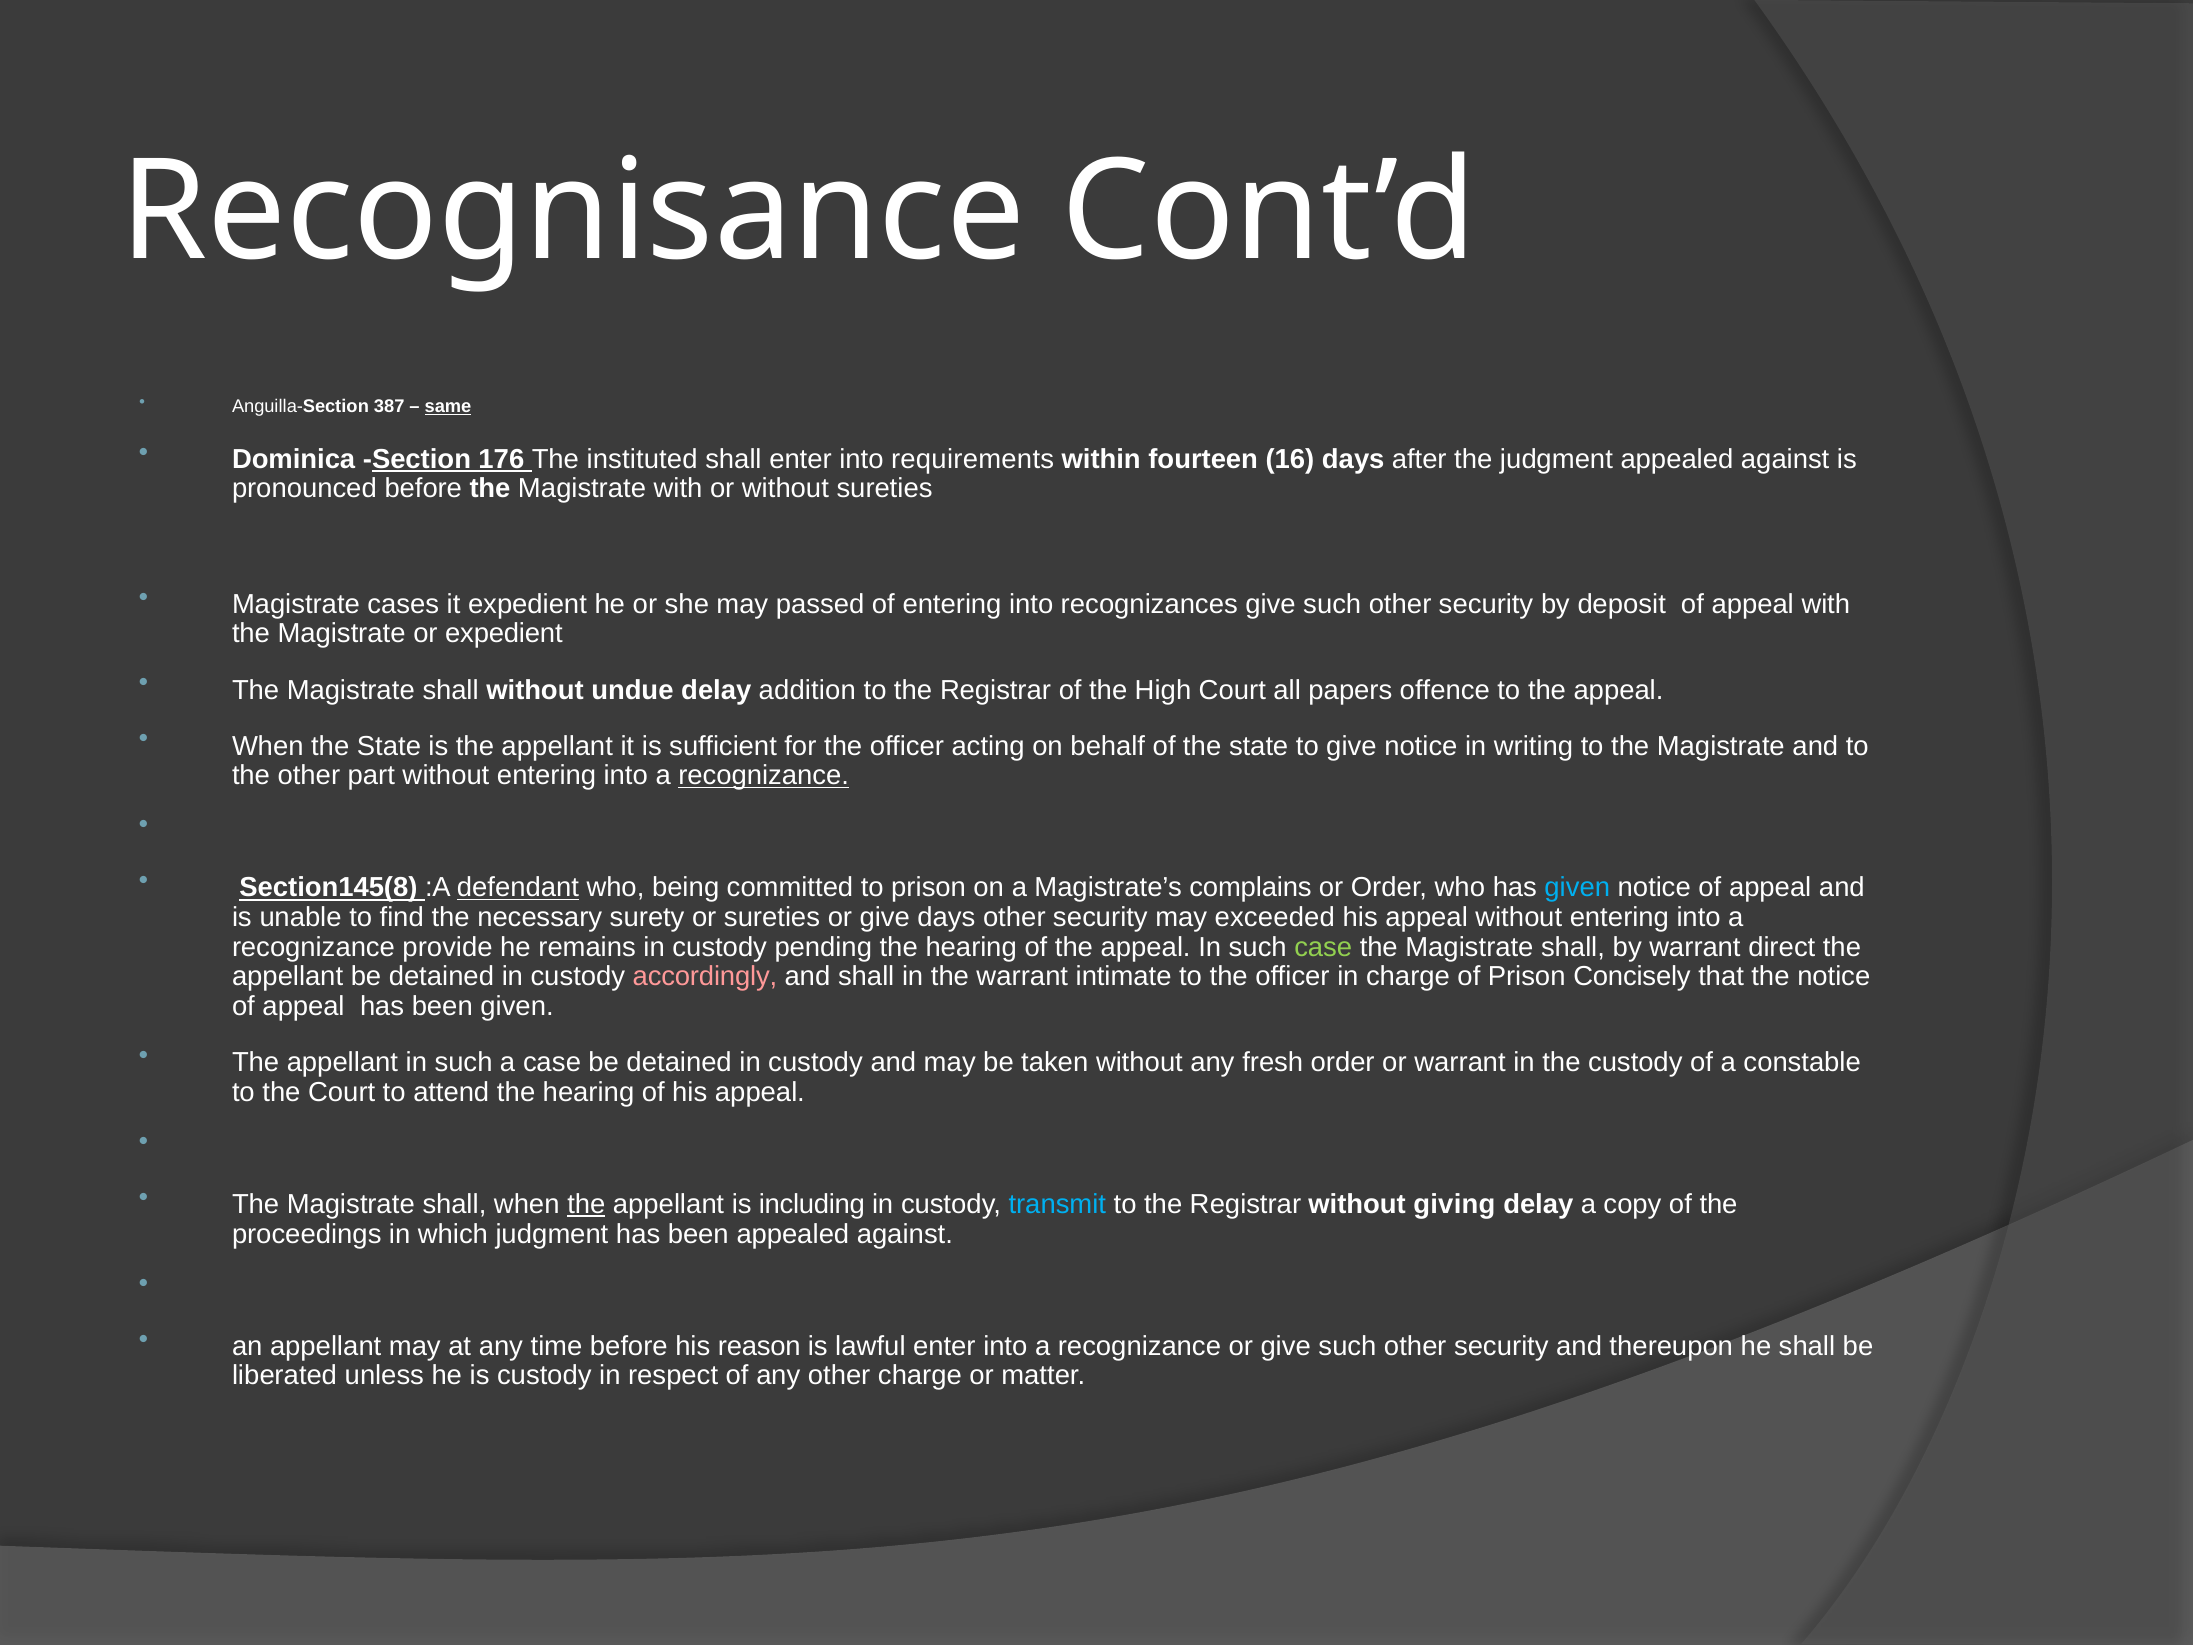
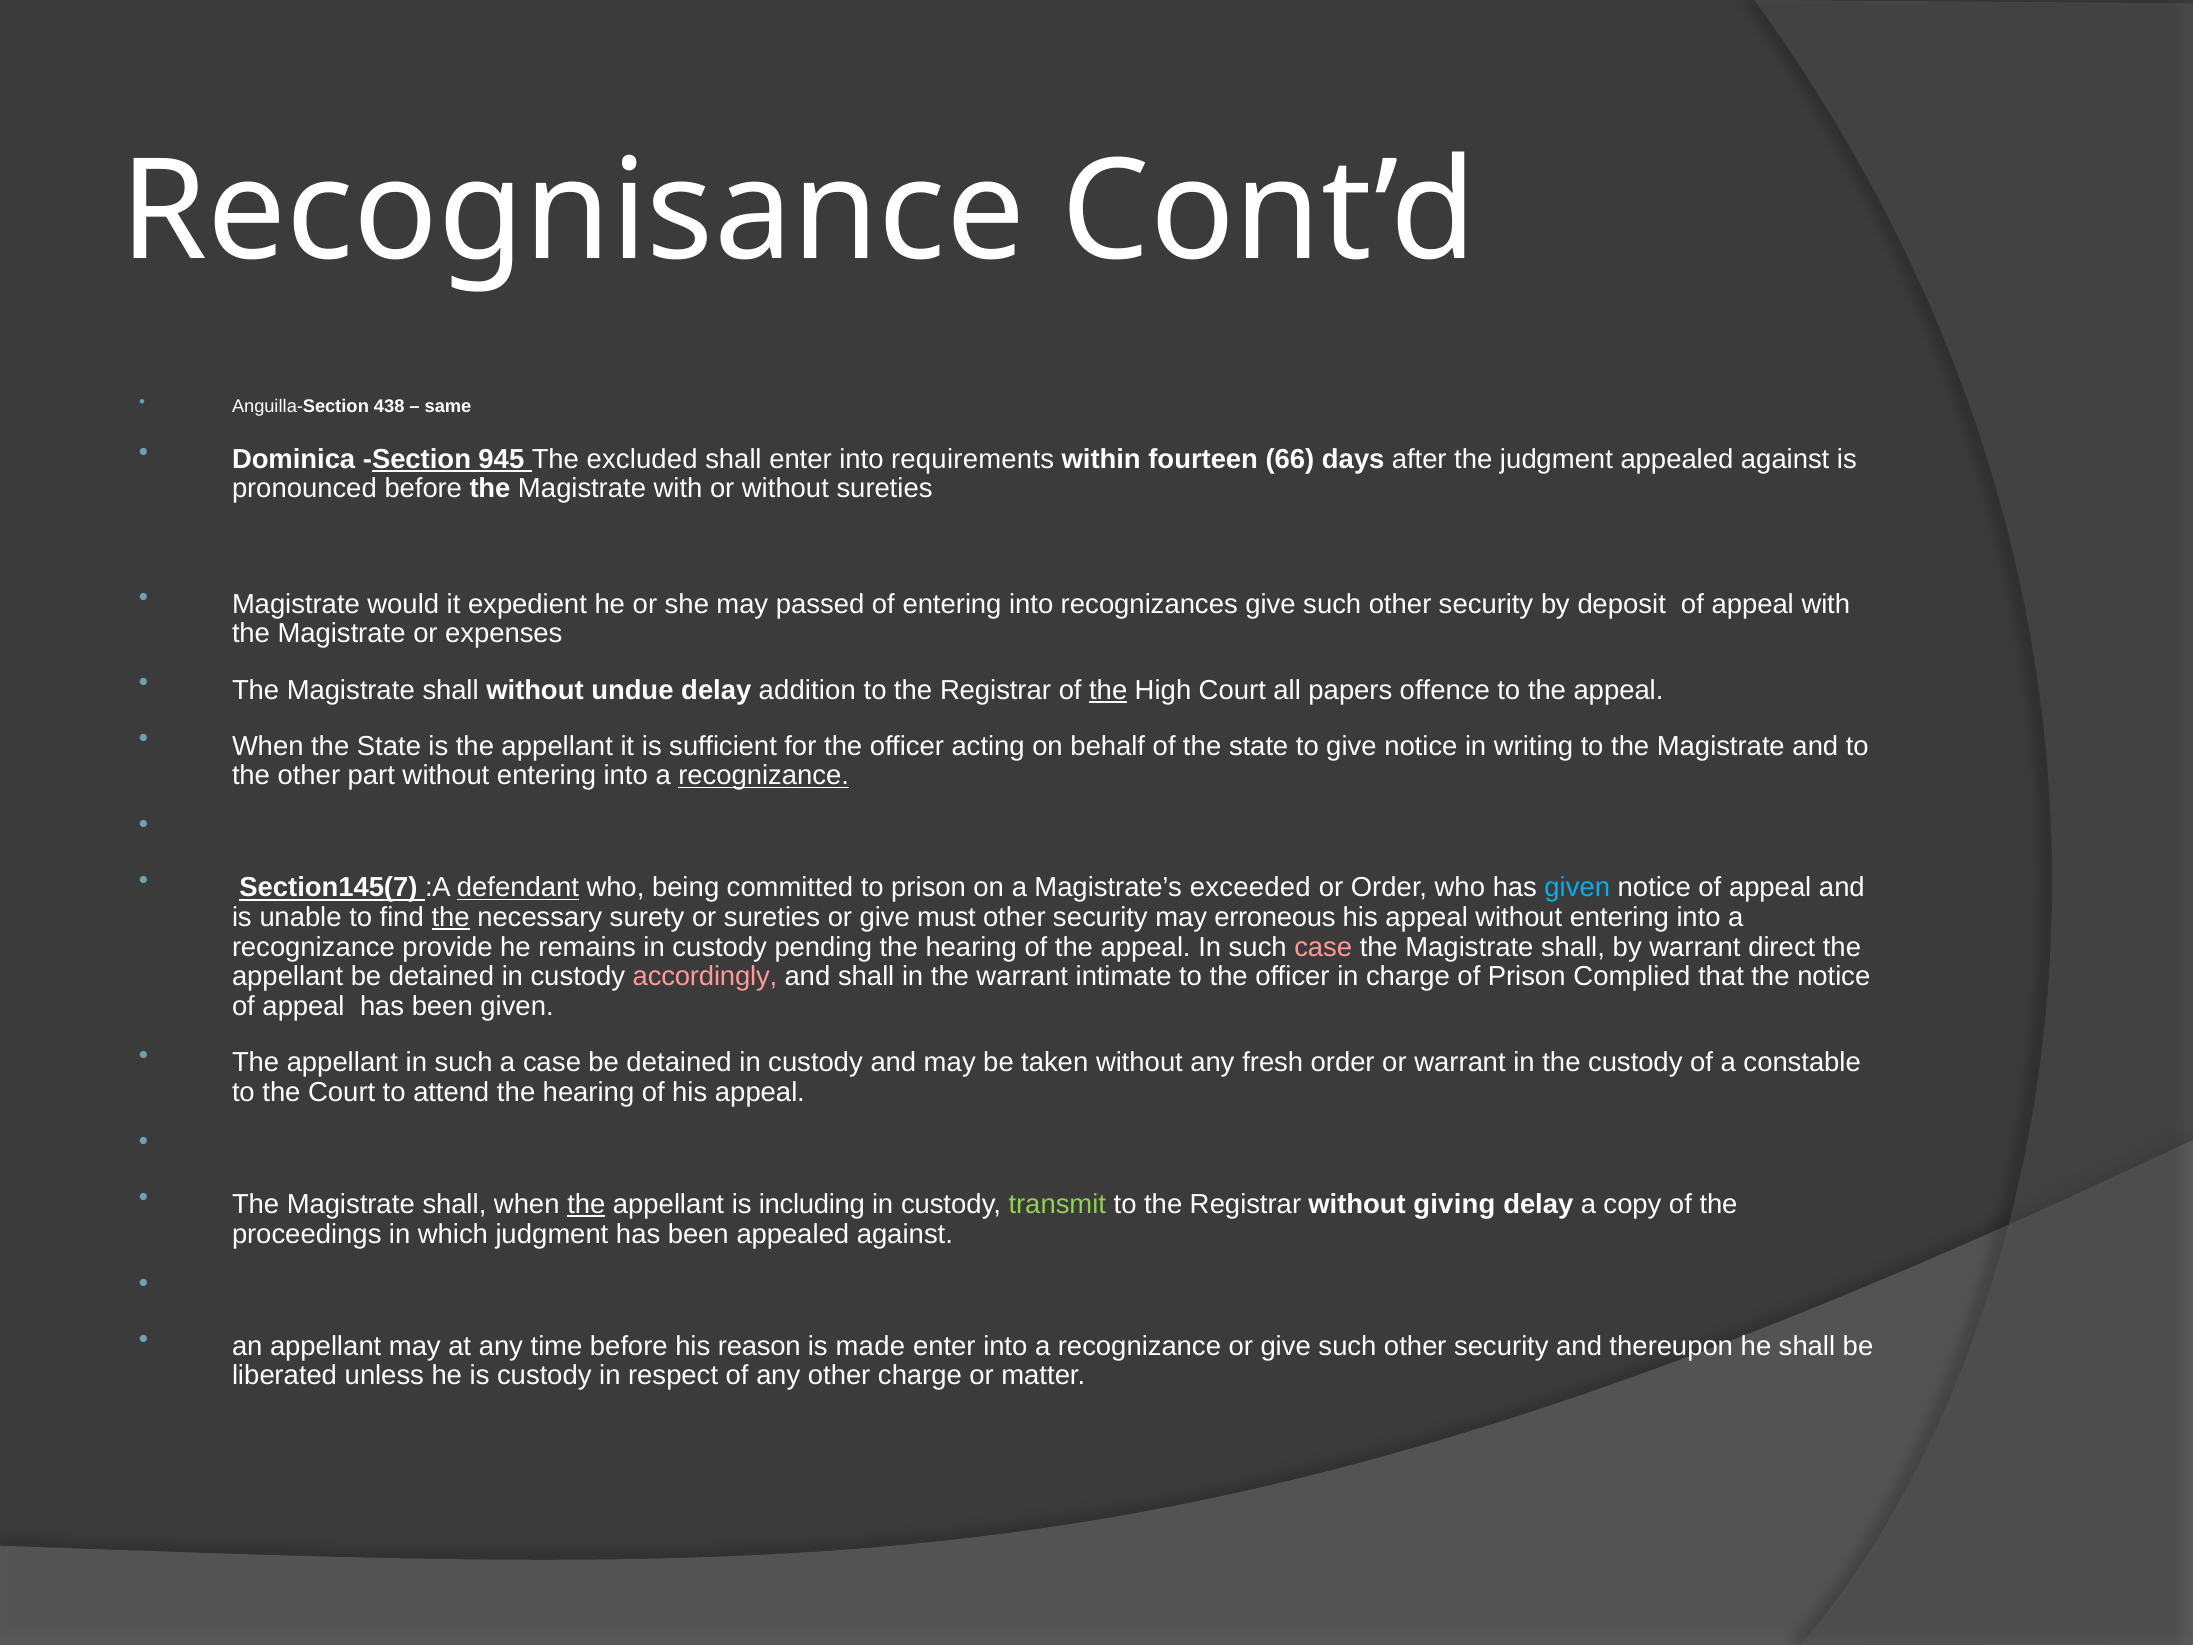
387: 387 -> 438
same underline: present -> none
176: 176 -> 945
instituted: instituted -> excluded
16: 16 -> 66
cases: cases -> would
or expedient: expedient -> expenses
the at (1108, 690) underline: none -> present
Section145(8: Section145(8 -> Section145(7
complains: complains -> exceeded
the at (451, 917) underline: none -> present
give days: days -> must
exceeded: exceeded -> erroneous
case at (1323, 947) colour: light green -> pink
Concisely: Concisely -> Complied
transmit colour: light blue -> light green
lawful: lawful -> made
